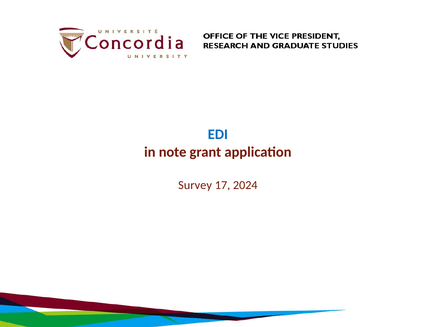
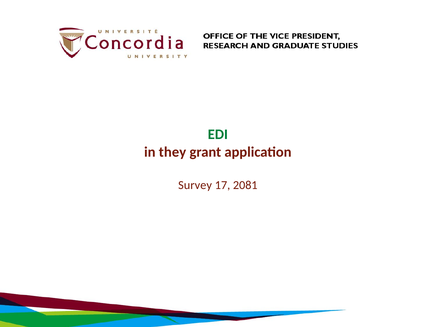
EDI colour: blue -> green
note: note -> they
2024: 2024 -> 2081
